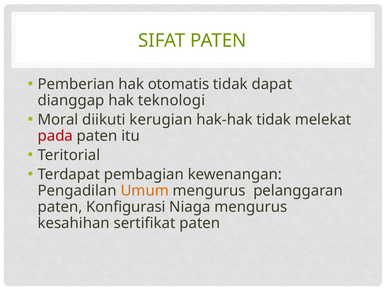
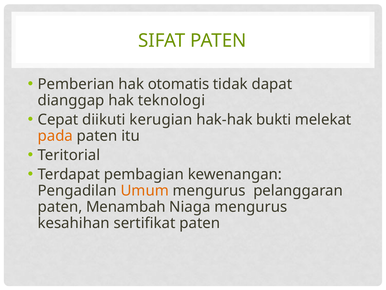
Moral: Moral -> Cepat
hak-hak tidak: tidak -> bukti
pada colour: red -> orange
Konfigurasi: Konfigurasi -> Menambah
